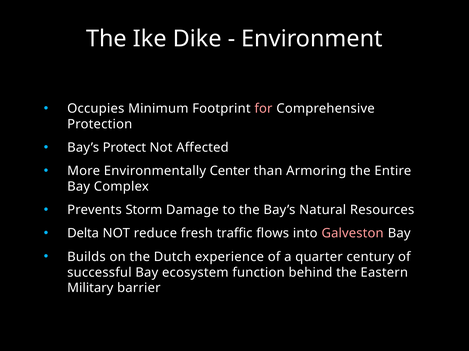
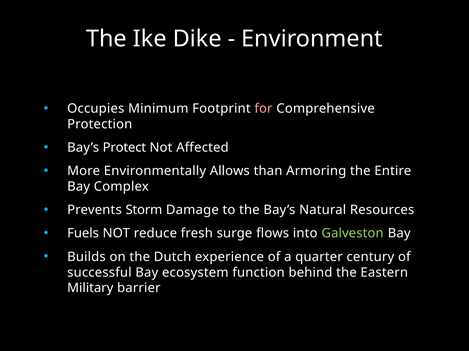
Center: Center -> Allows
Delta: Delta -> Fuels
traffic: traffic -> surge
Galveston colour: pink -> light green
